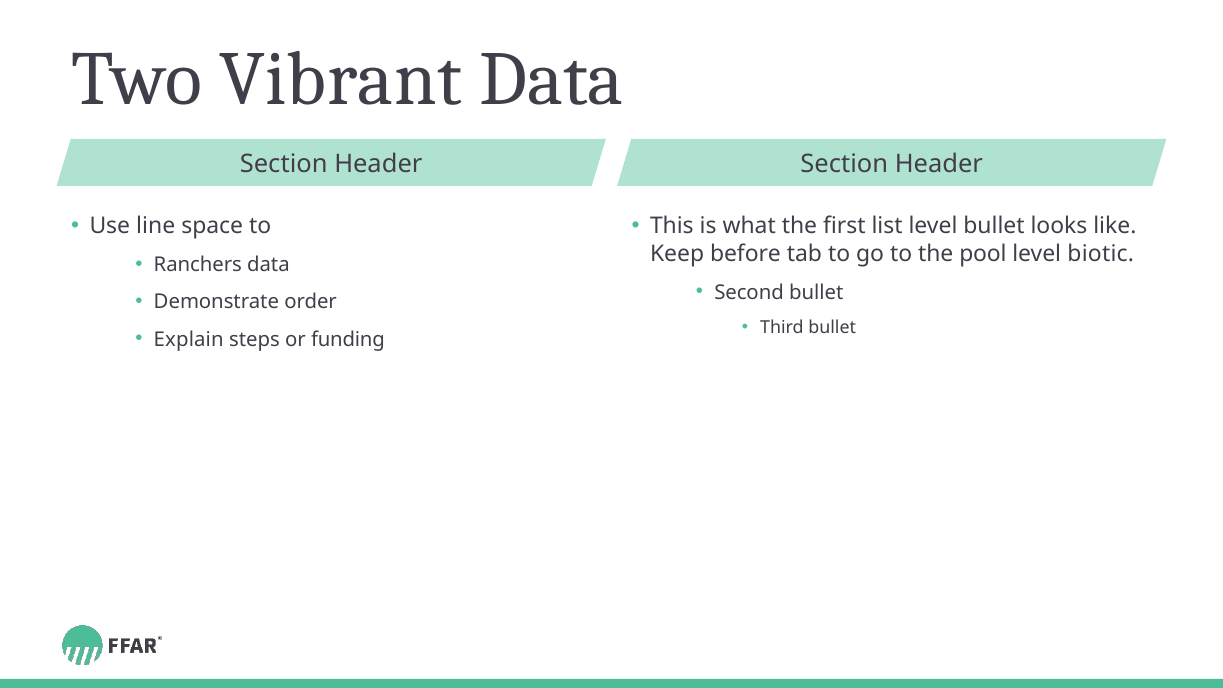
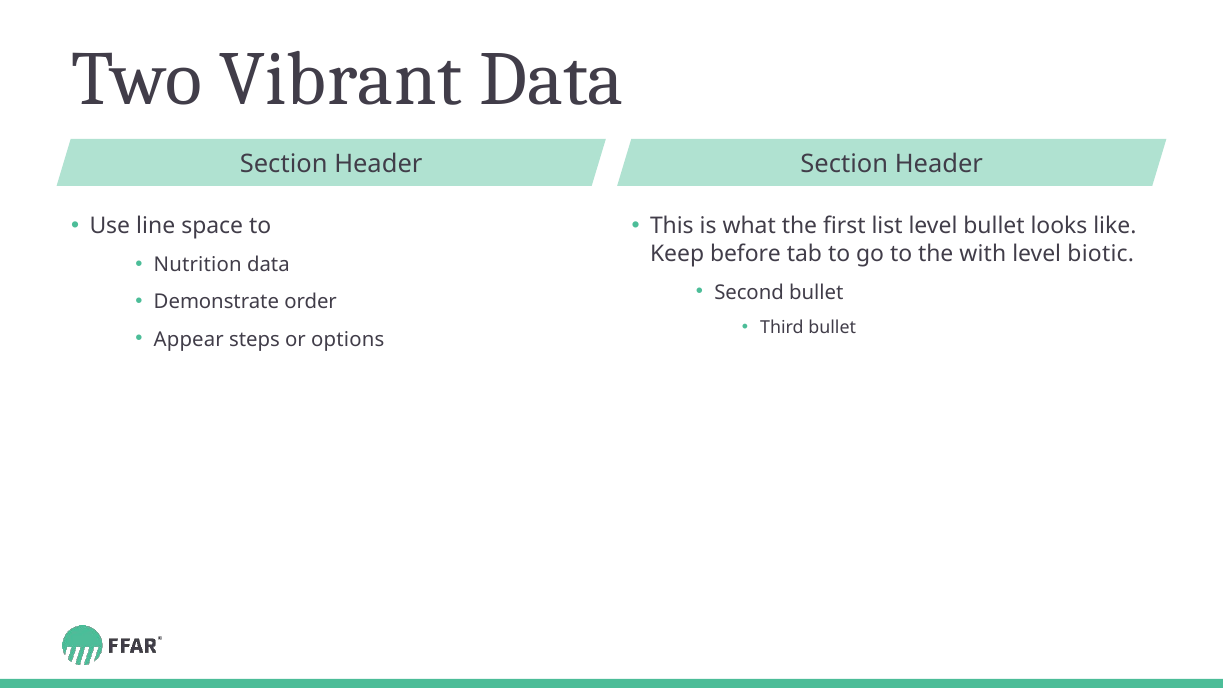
pool: pool -> with
Ranchers: Ranchers -> Nutrition
Explain: Explain -> Appear
funding: funding -> options
